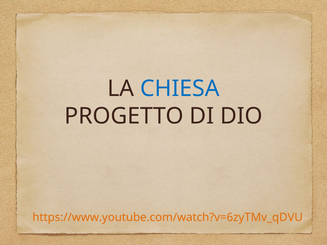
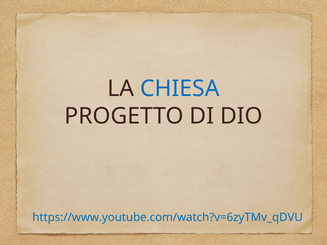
https://www.youtube.com/watch?v=6zyTMv_qDVU colour: orange -> blue
